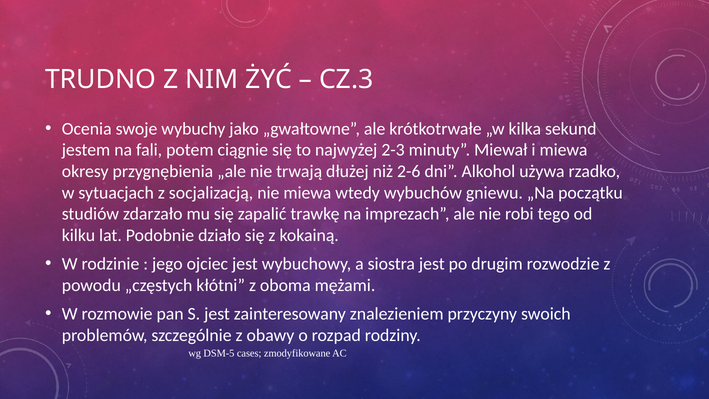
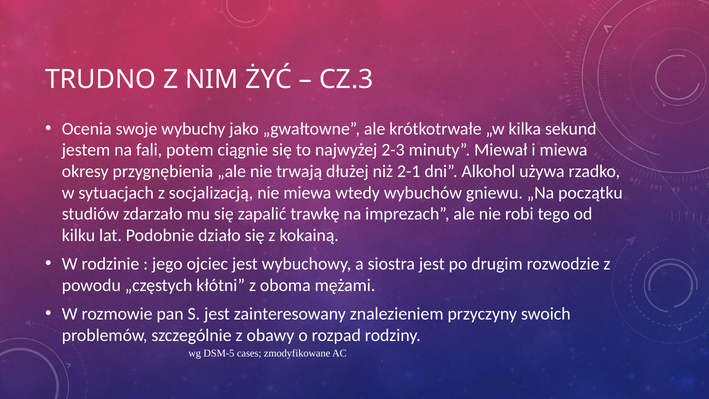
2-6: 2-6 -> 2-1
